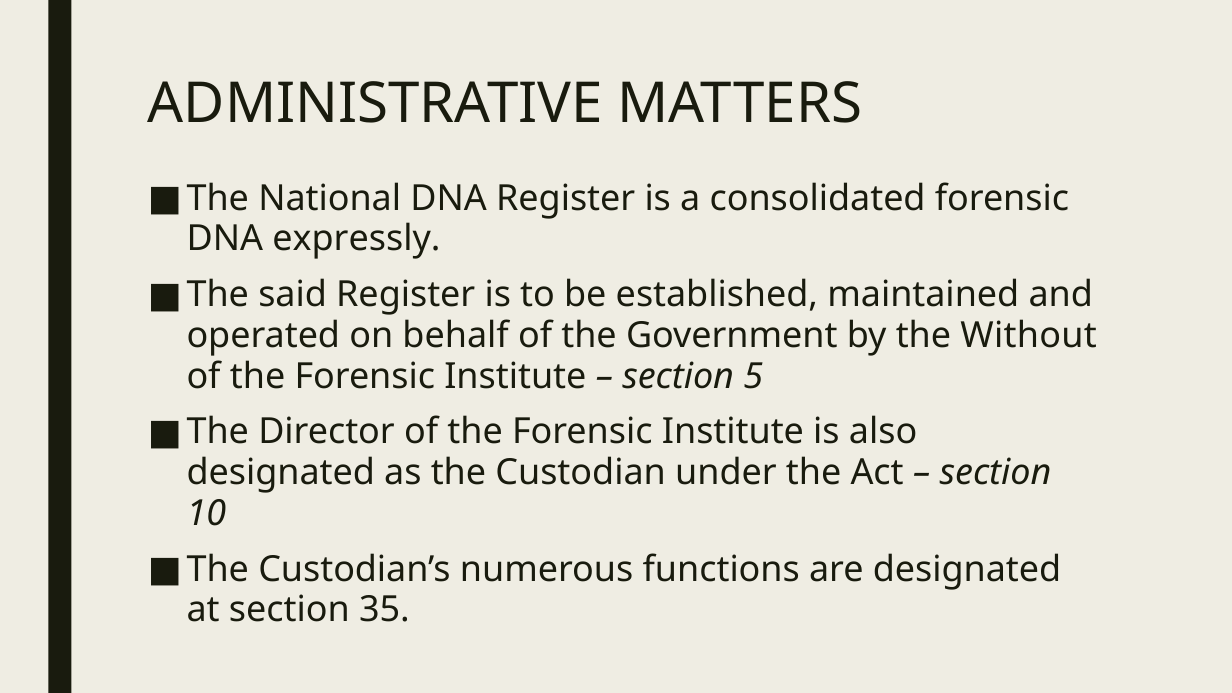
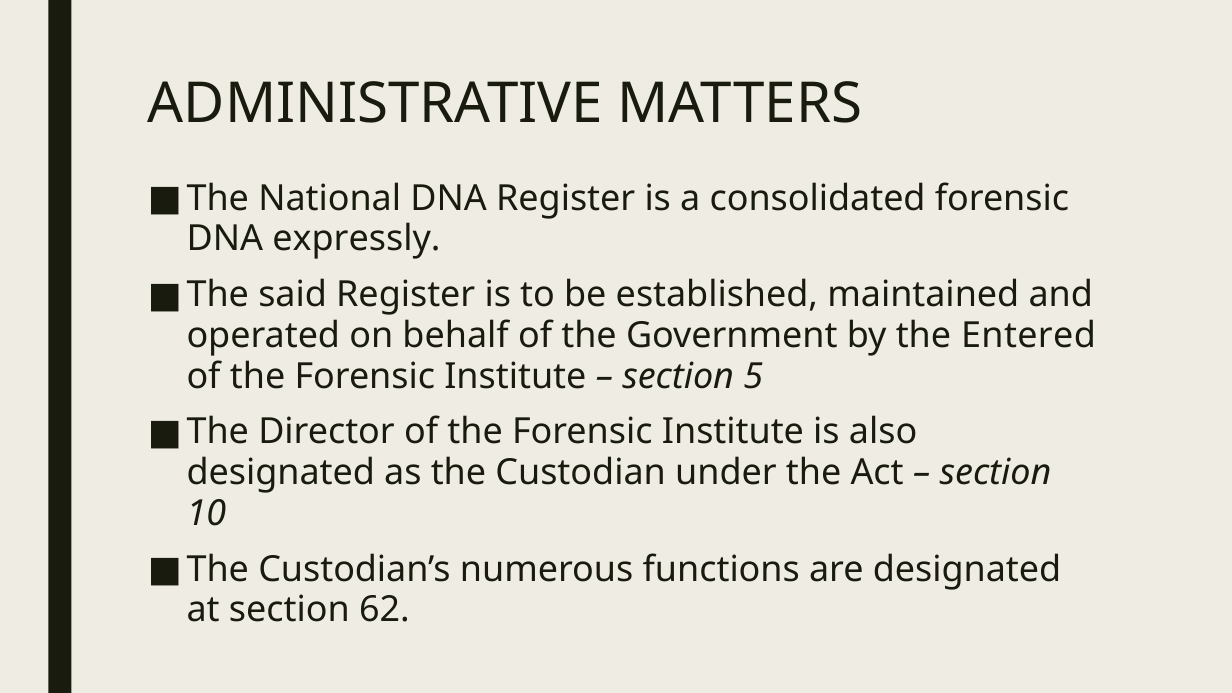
Without: Without -> Entered
35: 35 -> 62
